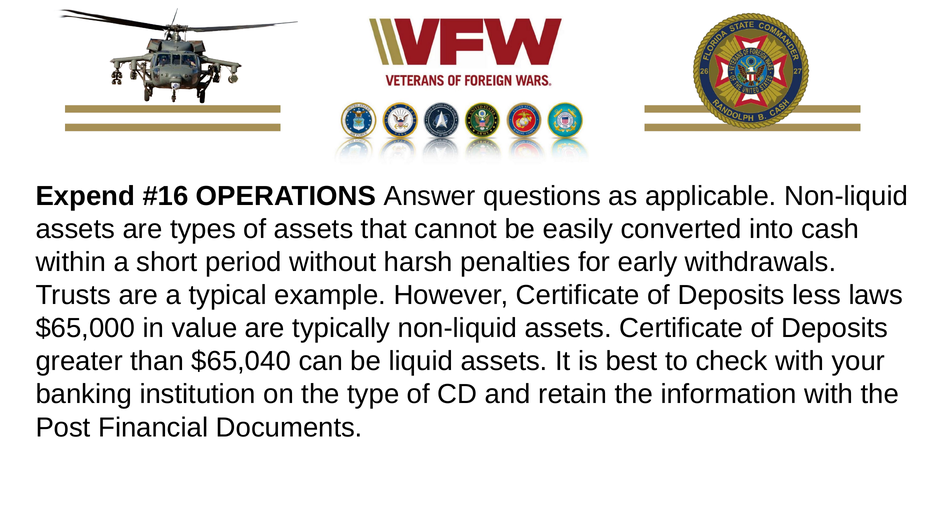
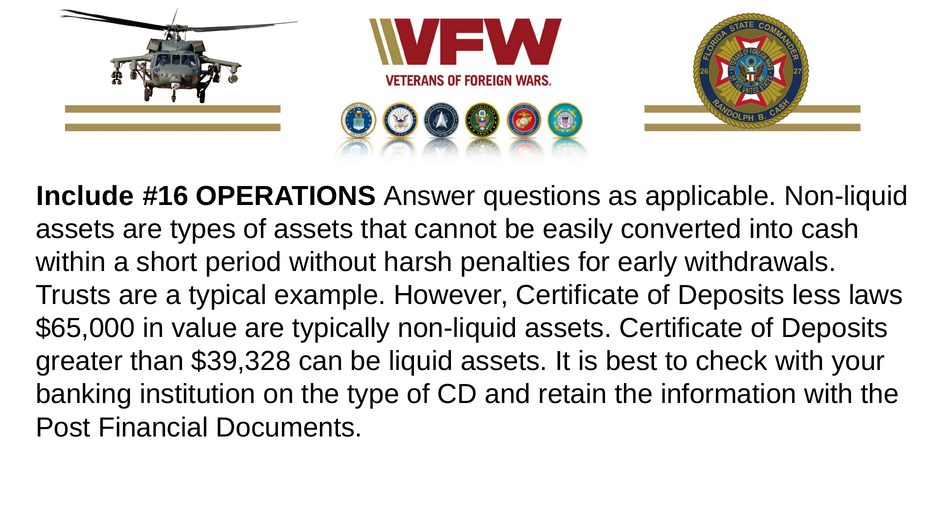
Expend: Expend -> Include
$65,040: $65,040 -> $39,328
